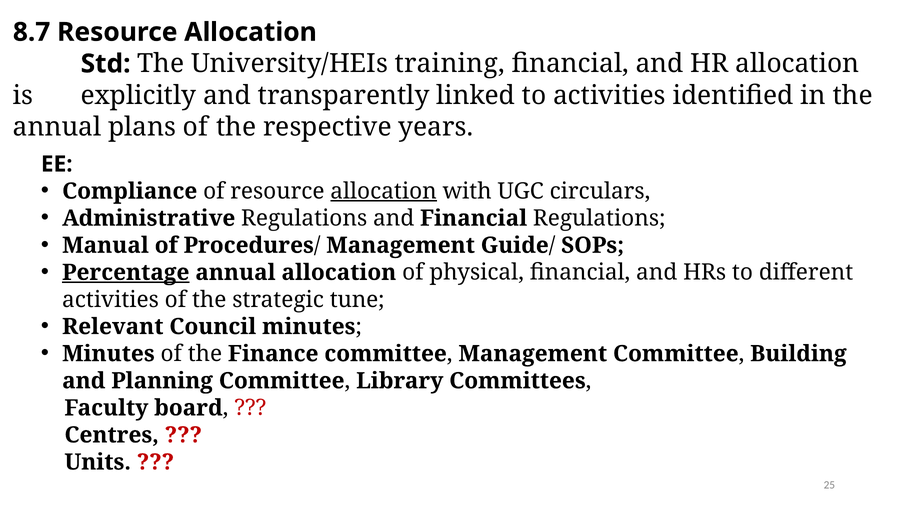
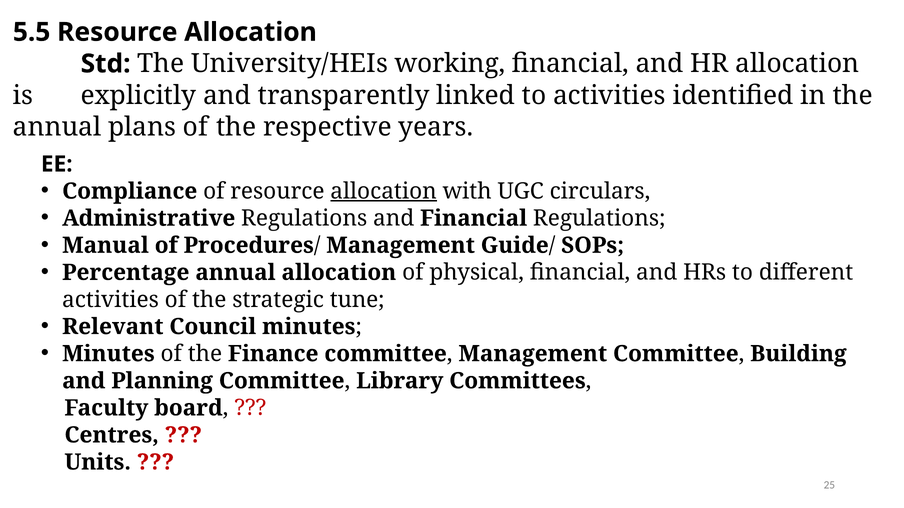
8.7: 8.7 -> 5.5
training: training -> working
Percentage underline: present -> none
